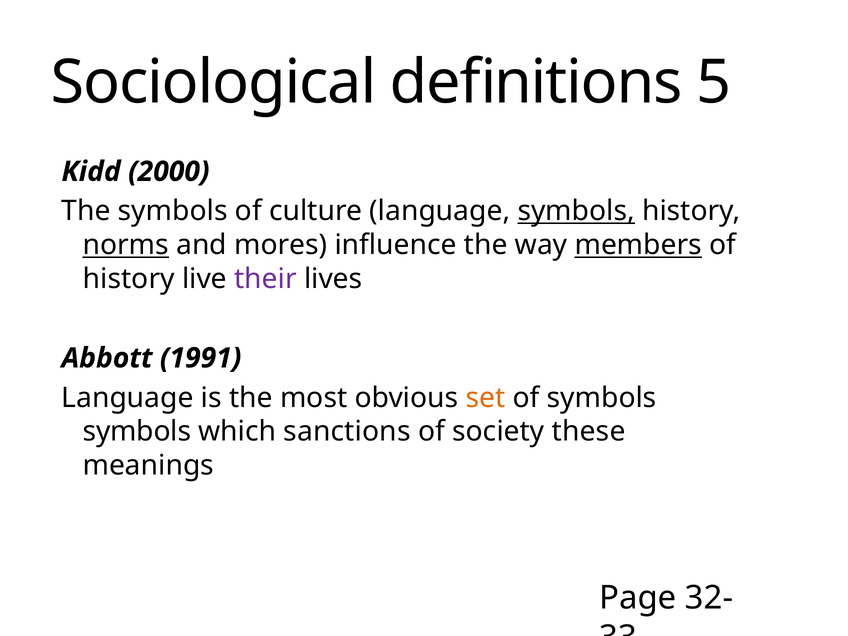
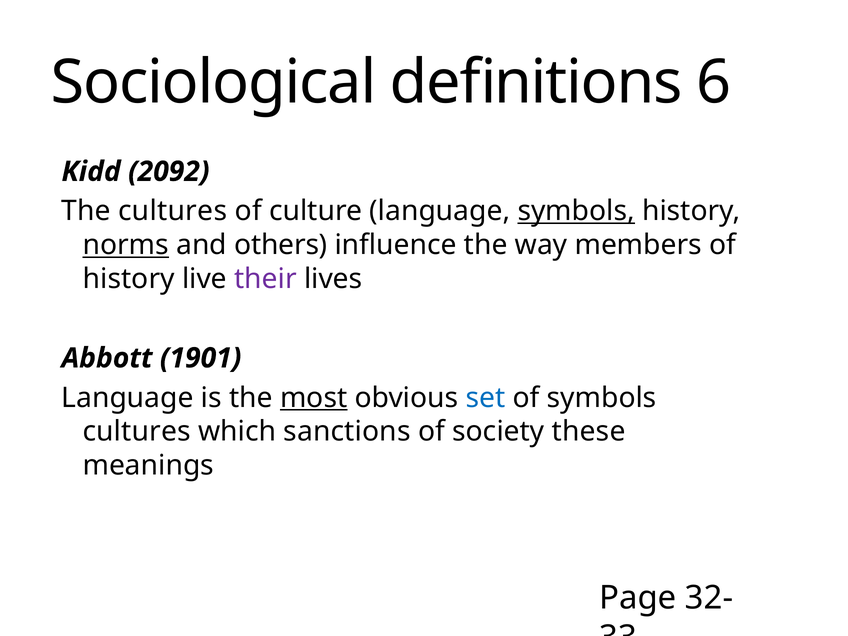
5: 5 -> 6
2000: 2000 -> 2092
The symbols: symbols -> cultures
mores: mores -> others
members underline: present -> none
1991: 1991 -> 1901
most underline: none -> present
set colour: orange -> blue
symbols at (137, 432): symbols -> cultures
